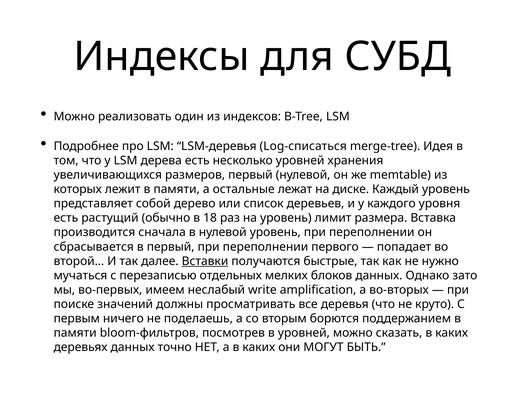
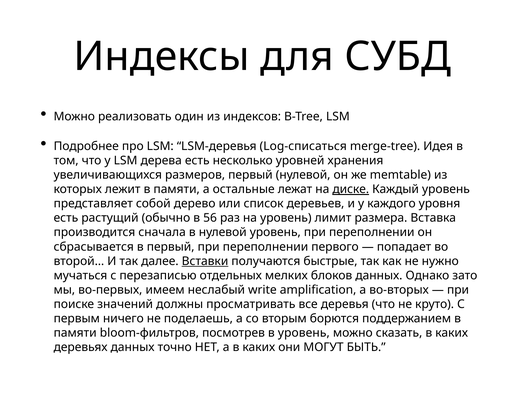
диске underline: none -> present
18: 18 -> 56
в уровней: уровней -> уровень
